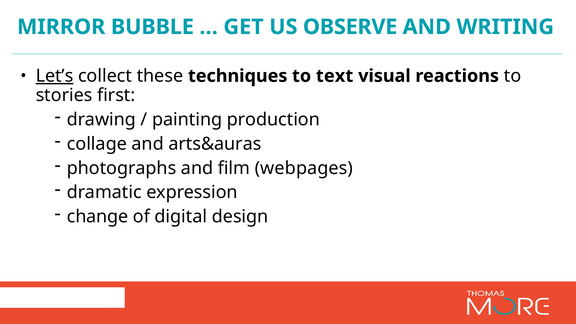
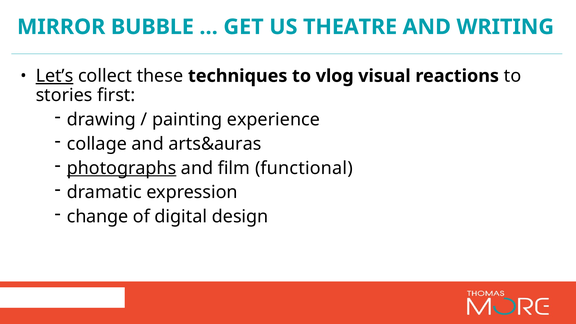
OBSERVE: OBSERVE -> THEATRE
text: text -> vlog
production: production -> experience
photographs underline: none -> present
webpages: webpages -> functional
